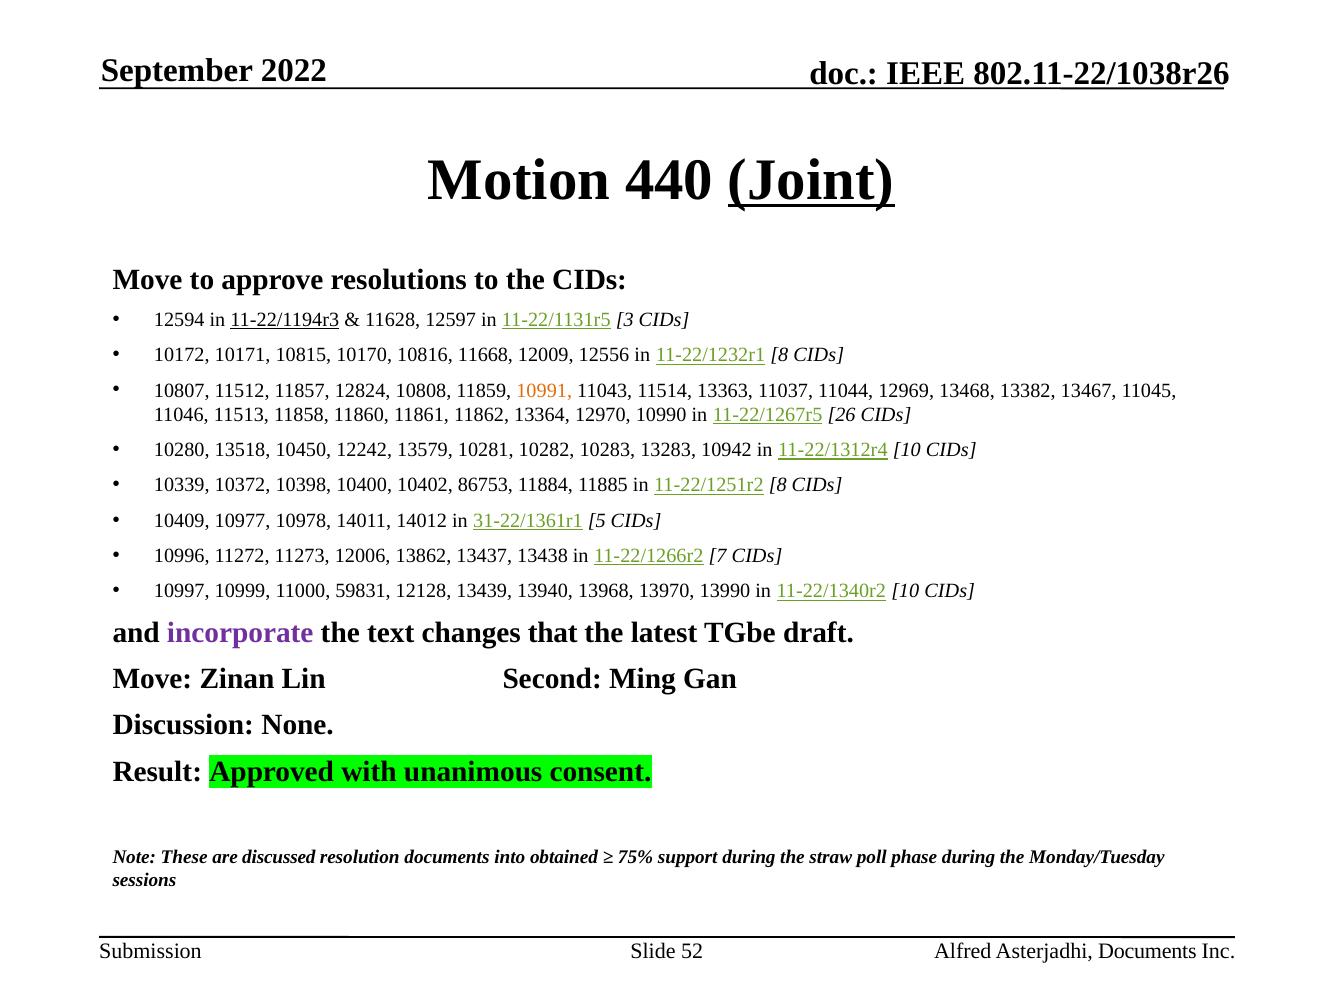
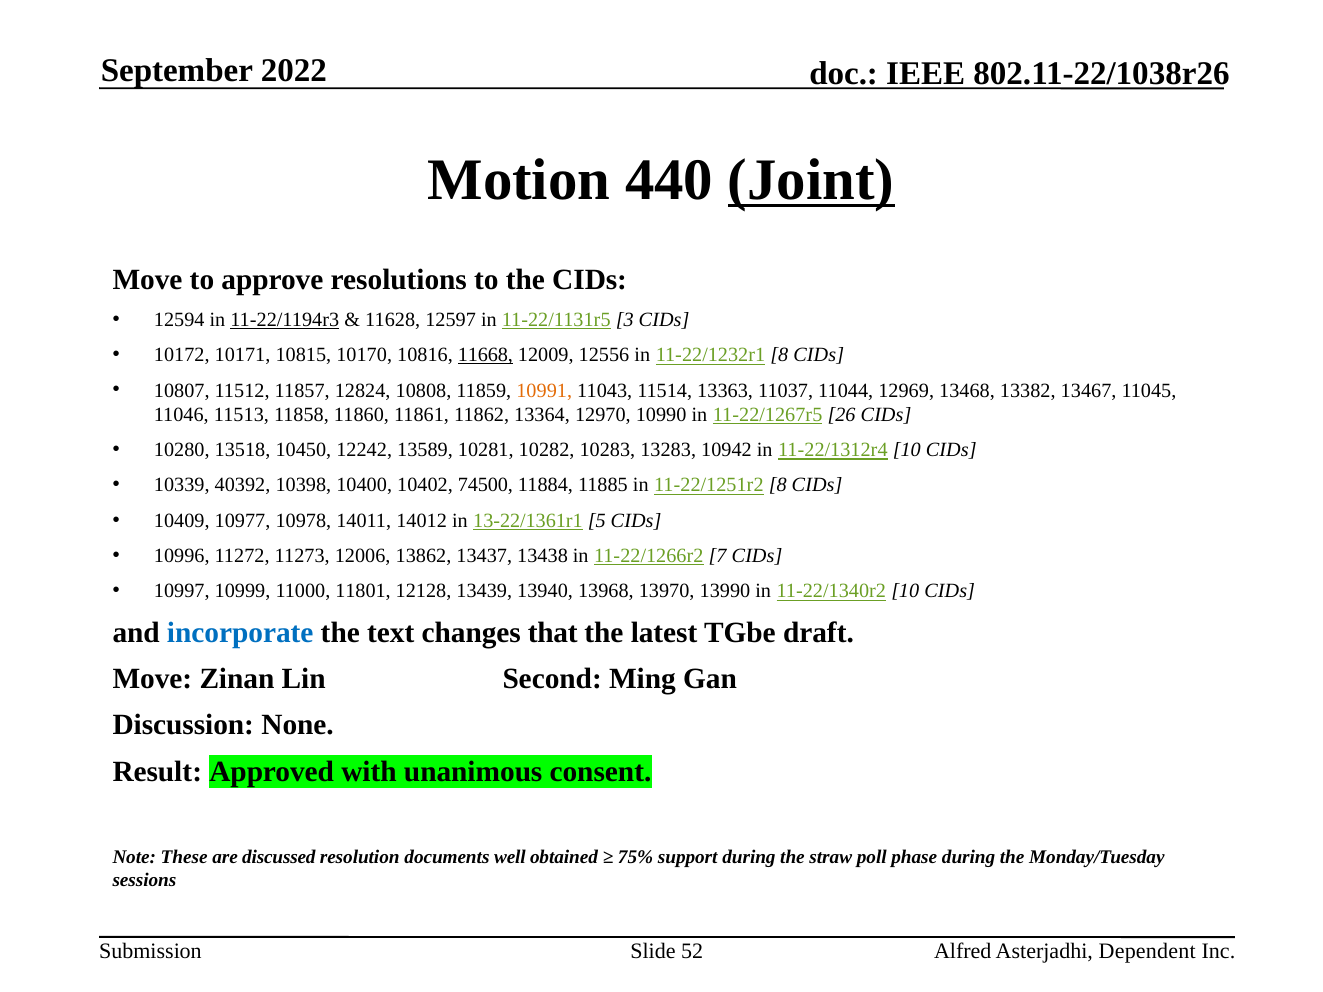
11668 underline: none -> present
13579: 13579 -> 13589
10372: 10372 -> 40392
86753: 86753 -> 74500
31-22/1361r1: 31-22/1361r1 -> 13-22/1361r1
59831: 59831 -> 11801
incorporate colour: purple -> blue
into: into -> well
Asterjadhi Documents: Documents -> Dependent
